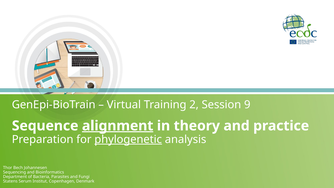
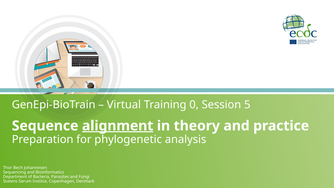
2: 2 -> 0
9: 9 -> 5
phylogenetic underline: present -> none
